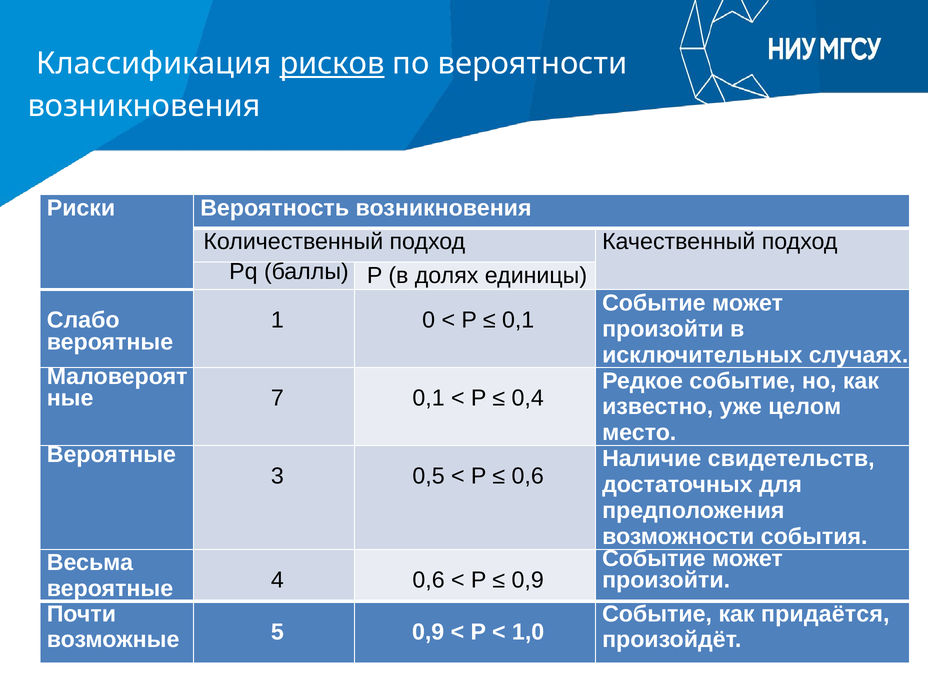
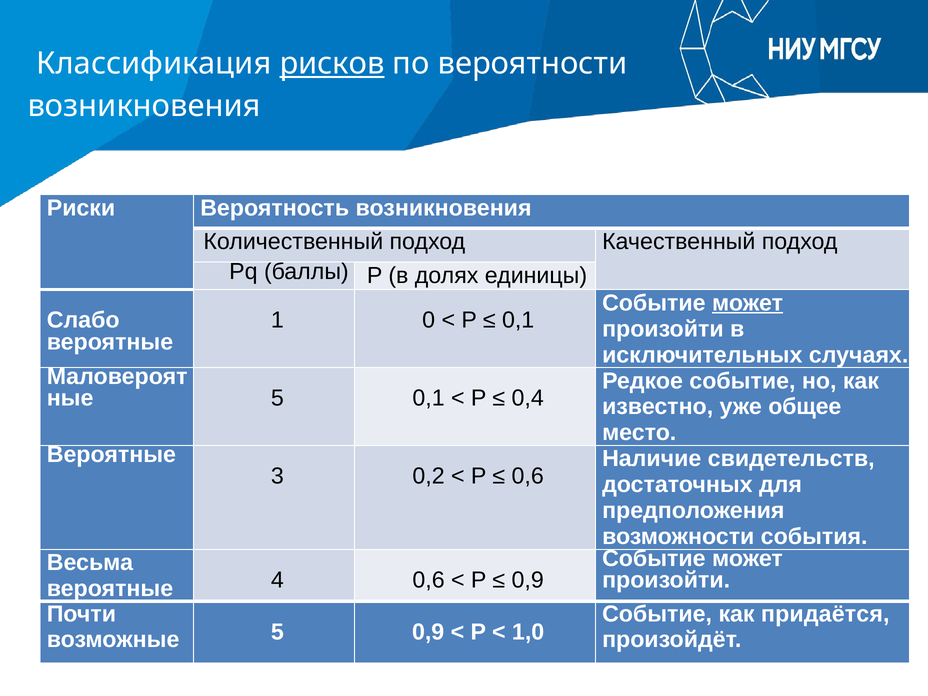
может at (748, 303) underline: none -> present
7 at (277, 398): 7 -> 5
целом: целом -> общее
0,5: 0,5 -> 0,2
